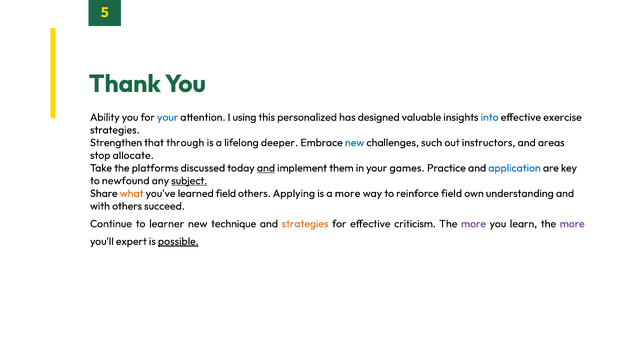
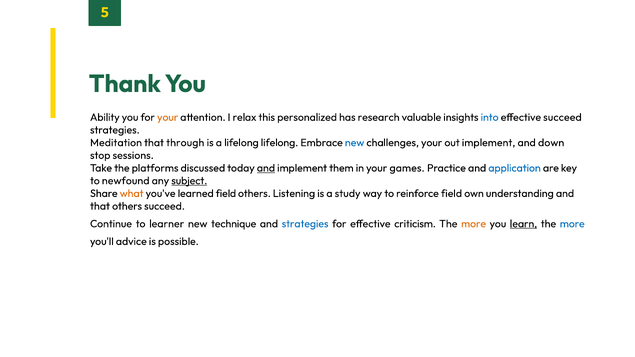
your at (168, 117) colour: blue -> orange
using: using -> relax
designed: designed -> research
effective exercise: exercise -> succeed
Strengthen: Strengthen -> Meditation
lifelong deeper: deeper -> lifelong
challenges such: such -> your
out instructors: instructors -> implement
areas: areas -> down
allocate: allocate -> sessions
Applying: Applying -> Listening
a more: more -> study
with at (100, 206): with -> that
strategies at (305, 224) colour: orange -> blue
more at (474, 224) colour: purple -> orange
learn underline: none -> present
more at (572, 224) colour: purple -> blue
expert: expert -> advice
possible underline: present -> none
